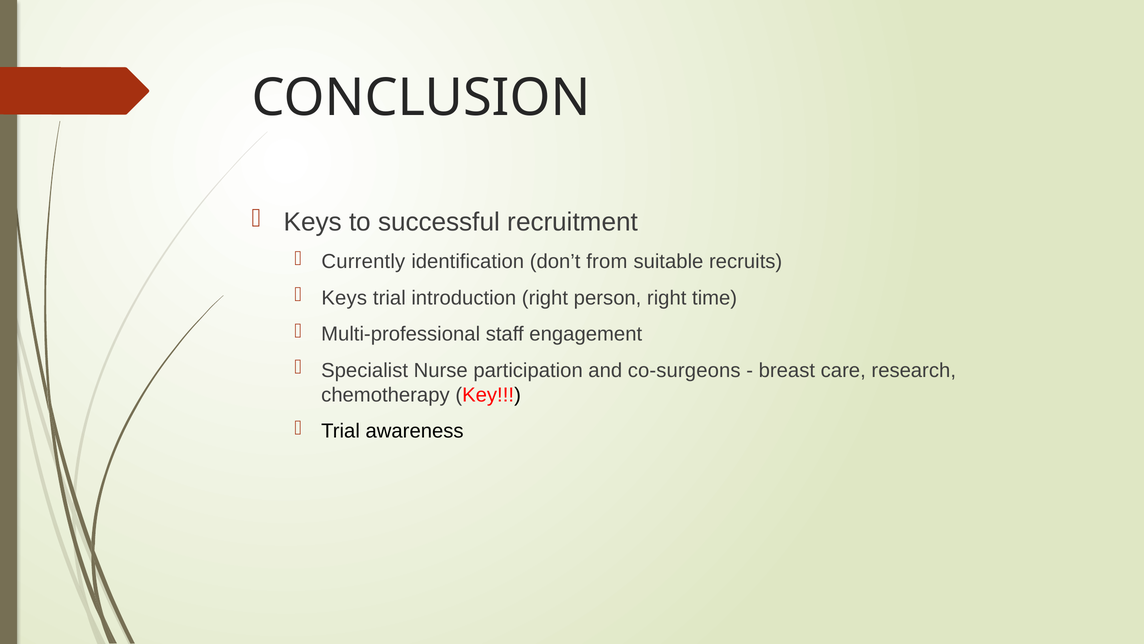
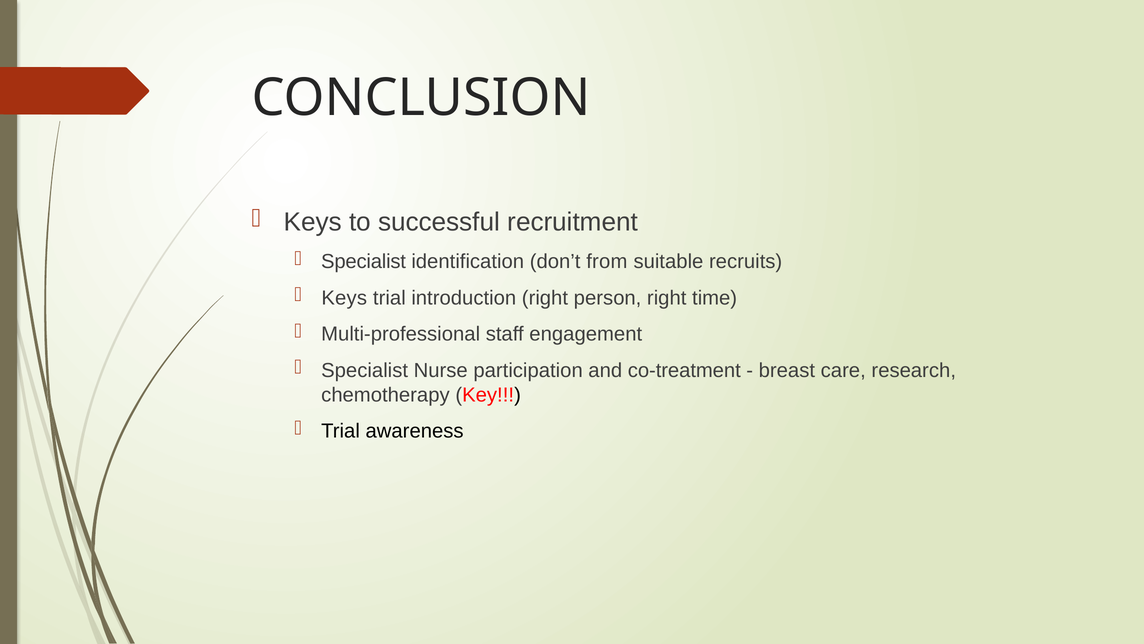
Currently at (363, 261): Currently -> Specialist
co-surgeons: co-surgeons -> co-treatment
